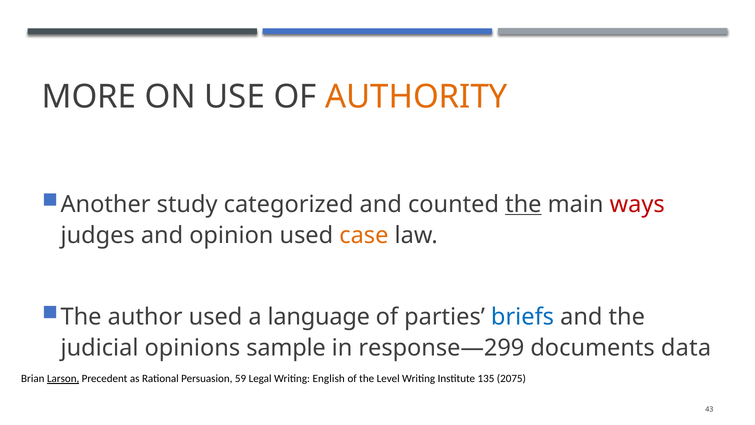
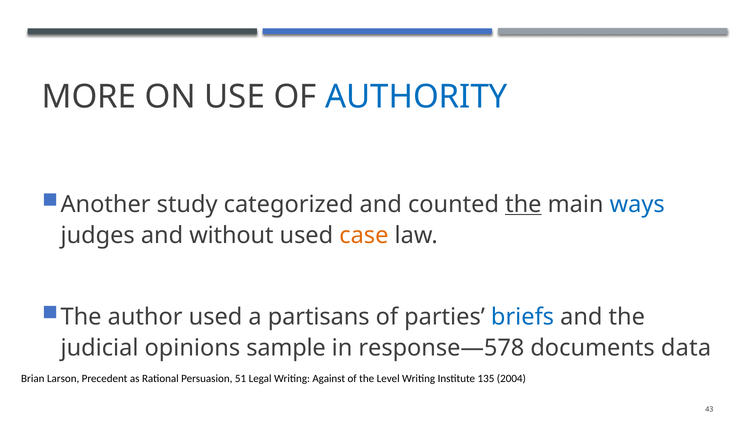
AUTHORITY colour: orange -> blue
ways colour: red -> blue
opinion: opinion -> without
language: language -> partisans
response—299: response—299 -> response—578
Larson underline: present -> none
59: 59 -> 51
English: English -> Against
2075: 2075 -> 2004
